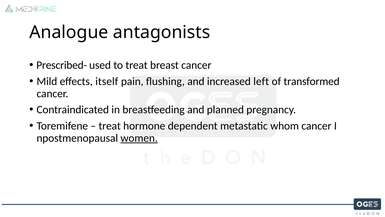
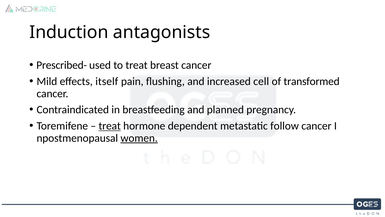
Analogue: Analogue -> Induction
left: left -> cell
treat at (110, 126) underline: none -> present
whom: whom -> follow
